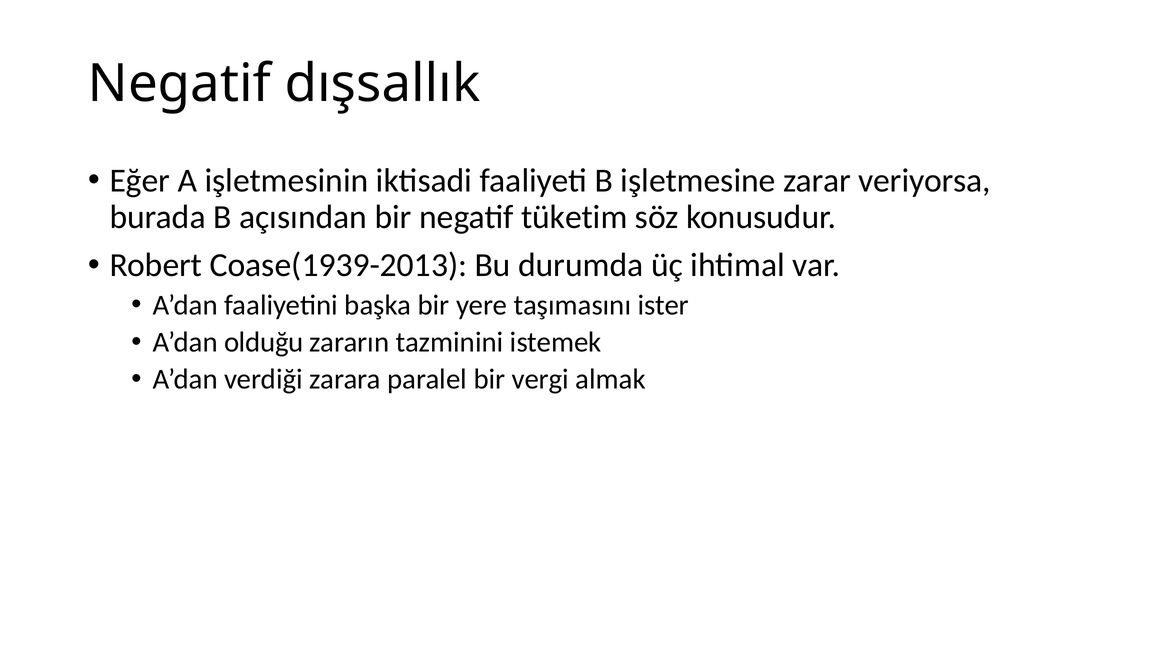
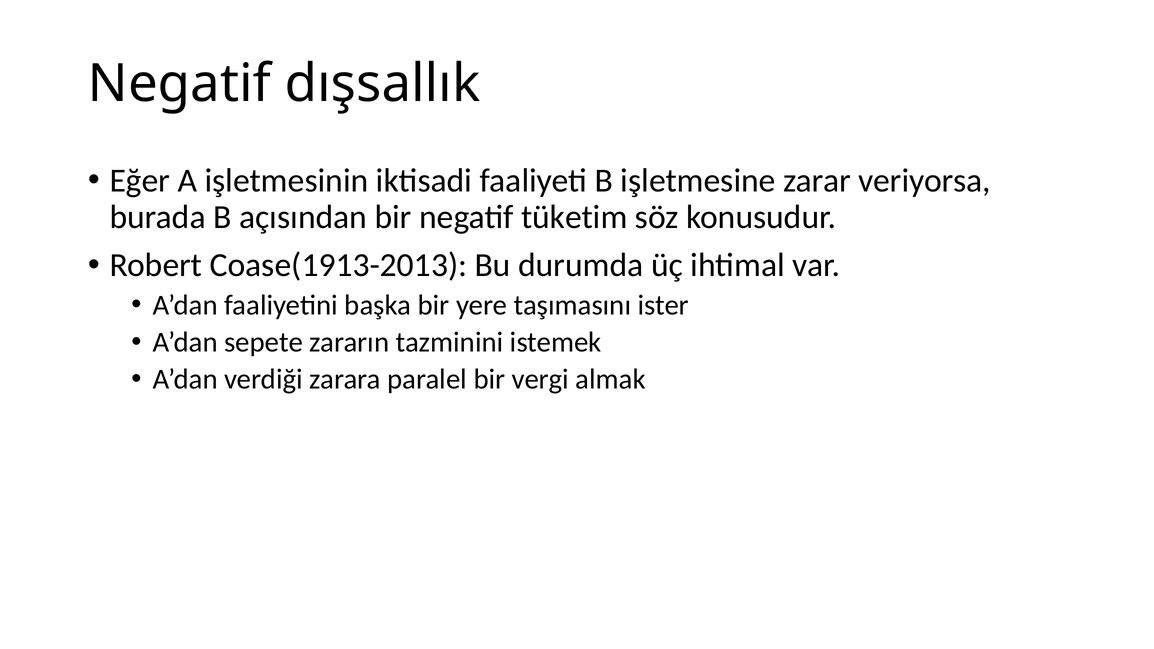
Coase(1939-2013: Coase(1939-2013 -> Coase(1913-2013
olduğu: olduğu -> sepete
